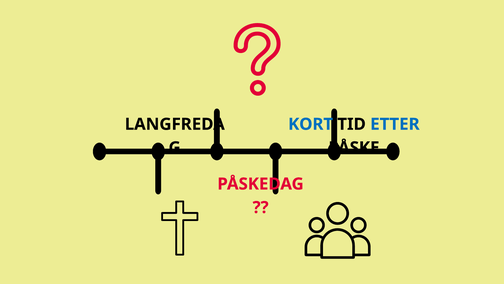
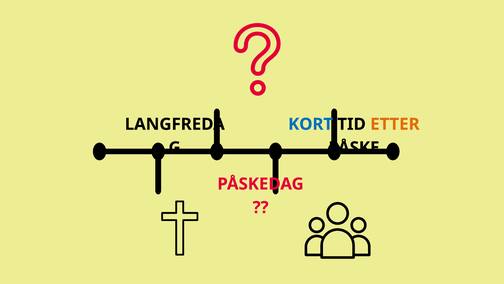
ETTER colour: blue -> orange
